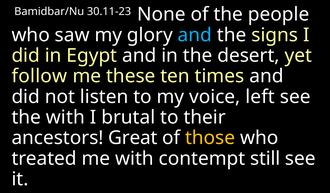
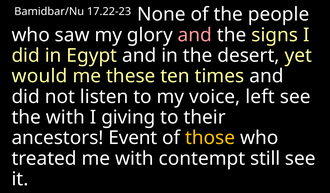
30.11-23: 30.11-23 -> 17.22-23
and at (195, 35) colour: light blue -> pink
follow: follow -> would
brutal: brutal -> giving
Great: Great -> Event
